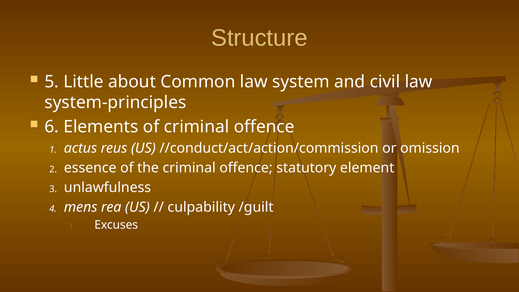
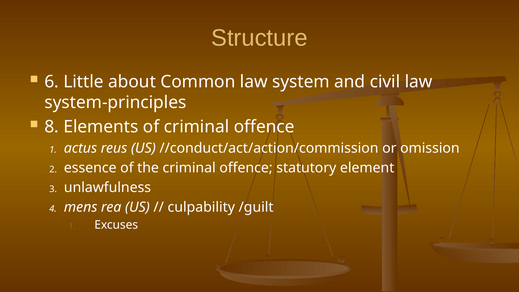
5: 5 -> 6
6: 6 -> 8
